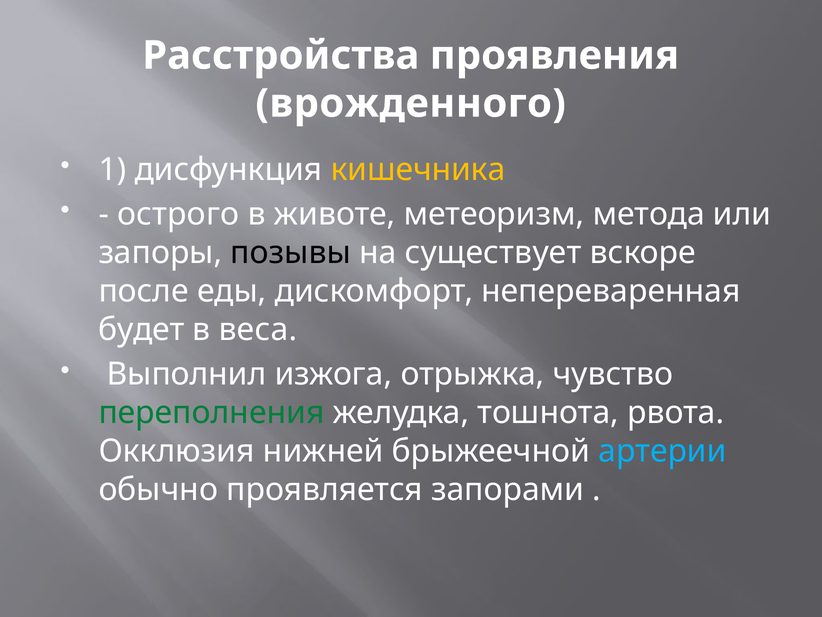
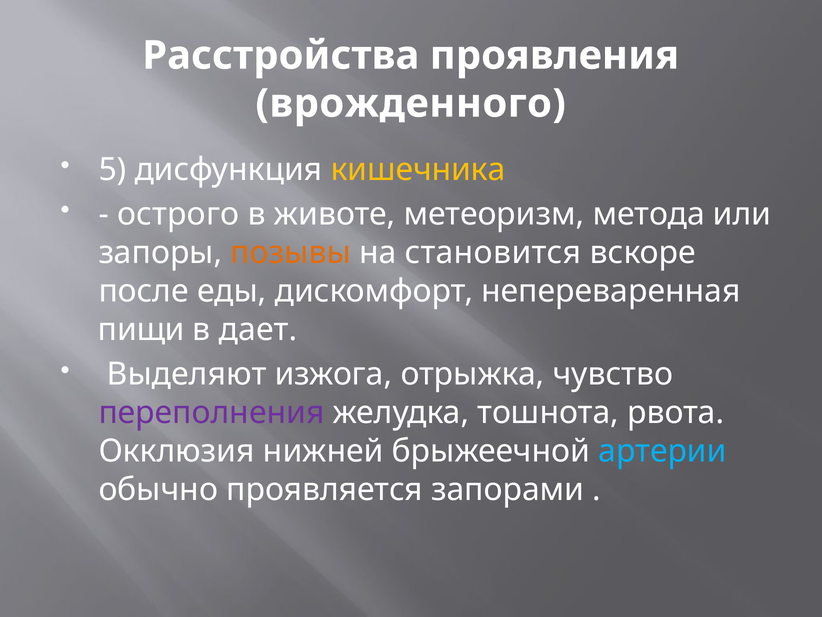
1: 1 -> 5
позывы colour: black -> orange
существует: существует -> становится
будет: будет -> пищи
веса: веса -> дает
Выполнил: Выполнил -> Выделяют
переполнения colour: green -> purple
